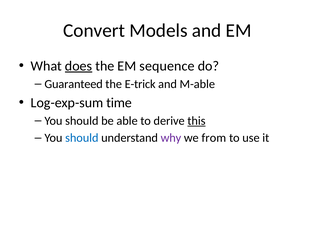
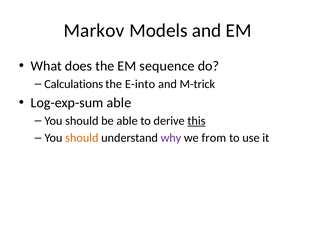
Convert: Convert -> Markov
does underline: present -> none
Guaranteed: Guaranteed -> Calculations
E-trick: E-trick -> E-into
M-able: M-able -> M-trick
Log-exp-sum time: time -> able
should at (82, 138) colour: blue -> orange
